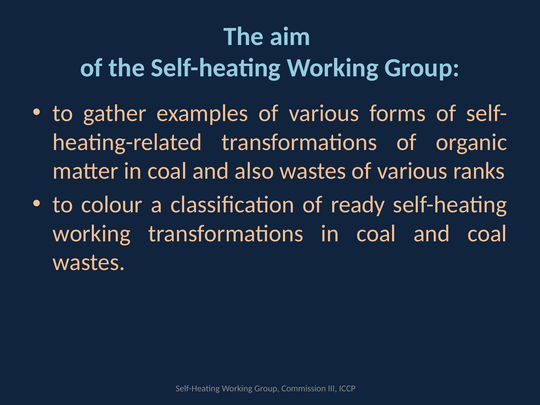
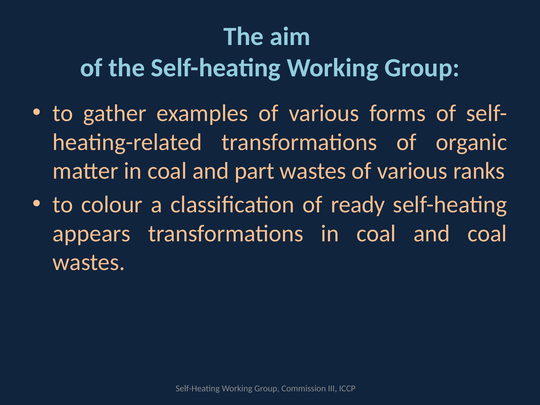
also: also -> part
working at (92, 233): working -> appears
